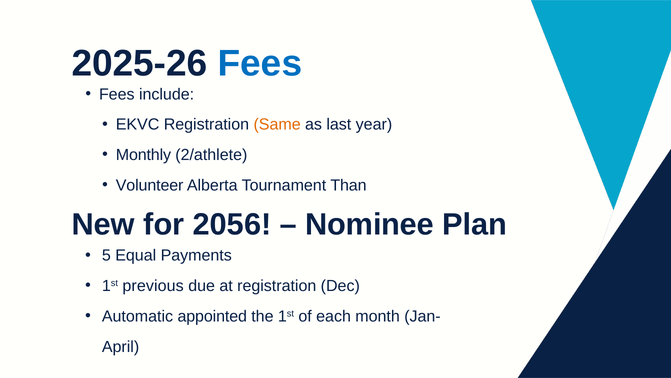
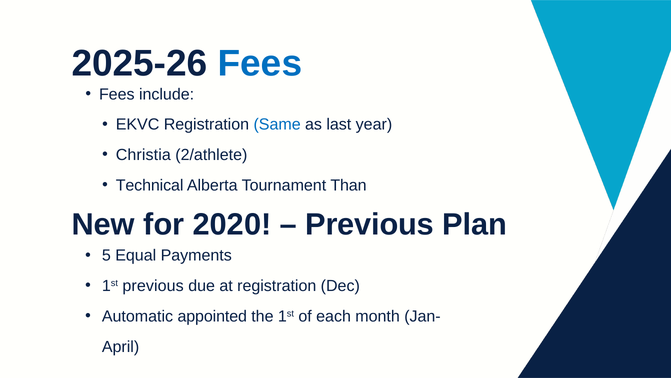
Same colour: orange -> blue
Monthly: Monthly -> Christia
Volunteer: Volunteer -> Technical
2056: 2056 -> 2020
Nominee at (370, 224): Nominee -> Previous
